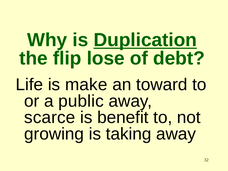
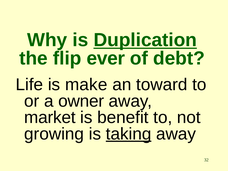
lose: lose -> ever
public: public -> owner
scarce: scarce -> market
taking underline: none -> present
